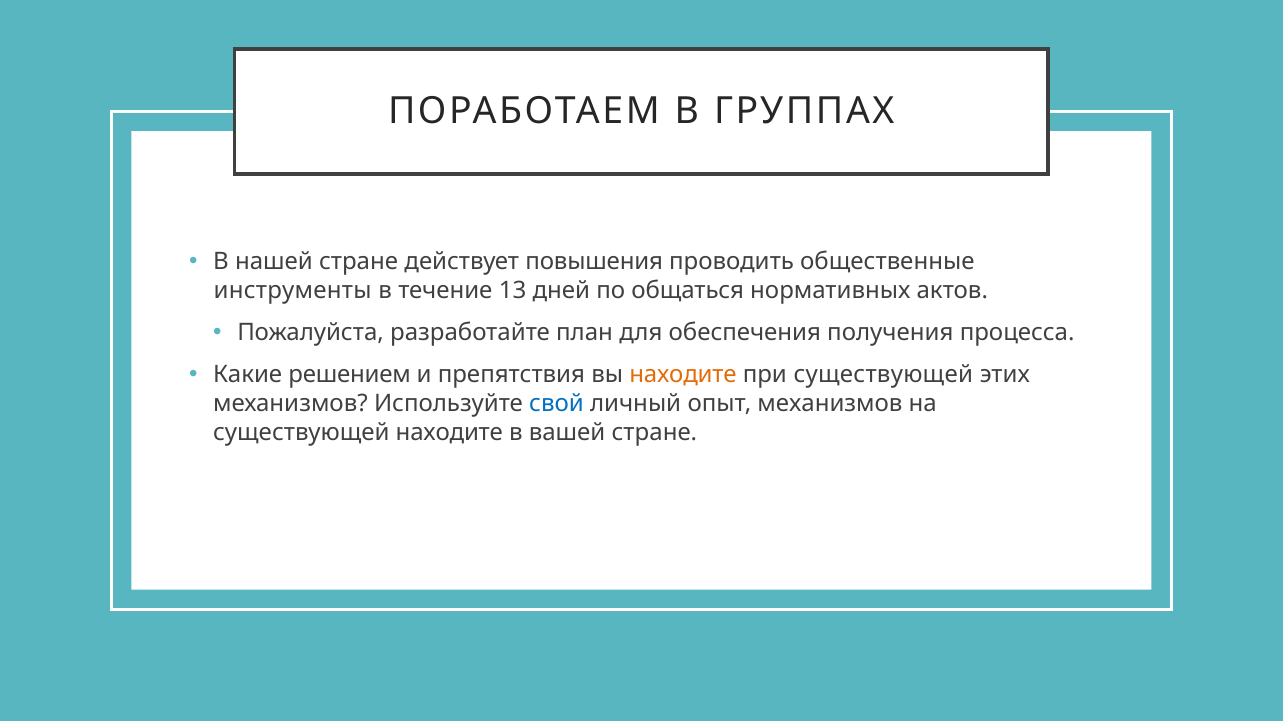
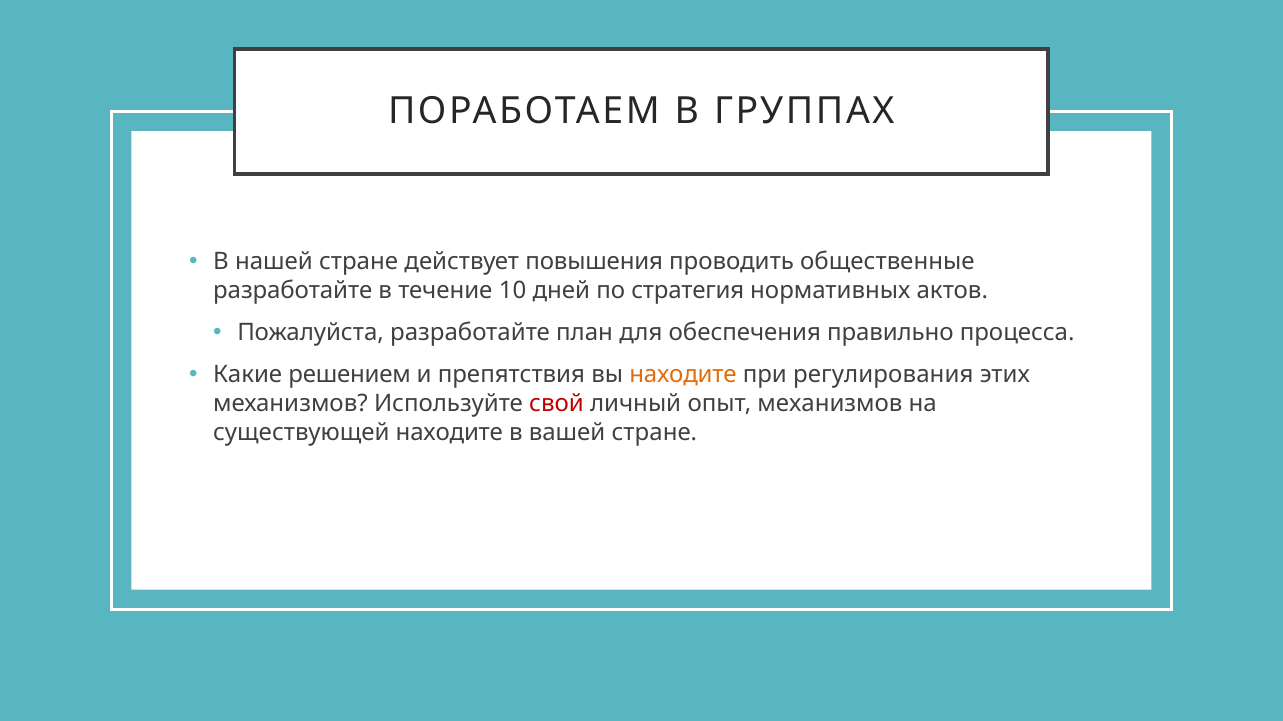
инструменты at (293, 291): инструменты -> разработайте
13: 13 -> 10
общаться: общаться -> стратегия
получения: получения -> правильно
при существующей: существующей -> регулирования
свой colour: blue -> red
